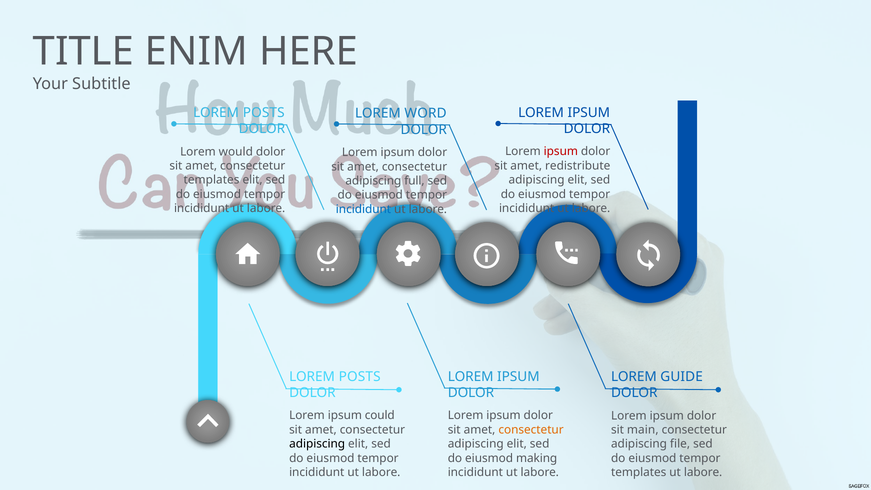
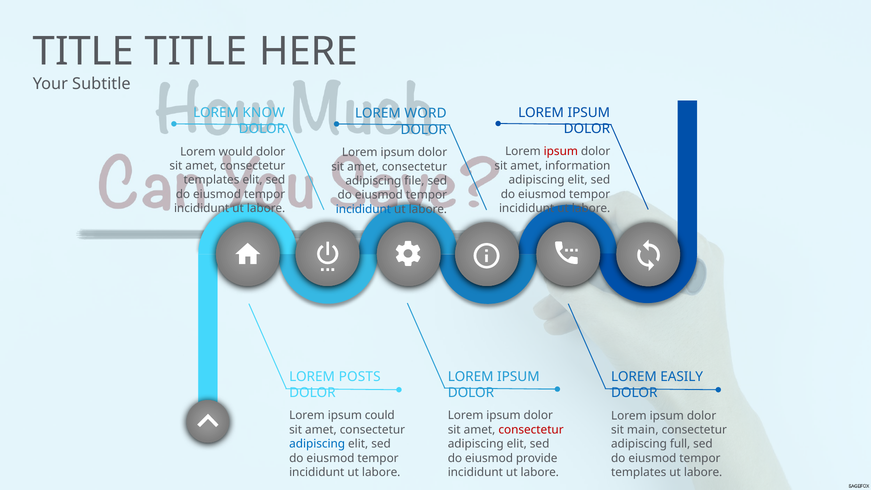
TITLE ENIM: ENIM -> TITLE
POSTS at (264, 113): POSTS -> KNOW
redistribute: redistribute -> information
full: full -> file
GUIDE: GUIDE -> EASILY
consectetur at (531, 430) colour: orange -> red
adipiscing at (317, 444) colour: black -> blue
file: file -> full
making: making -> provide
